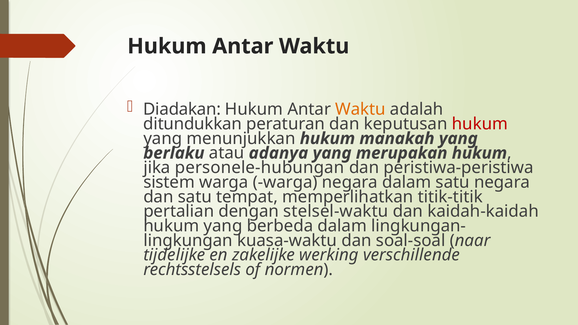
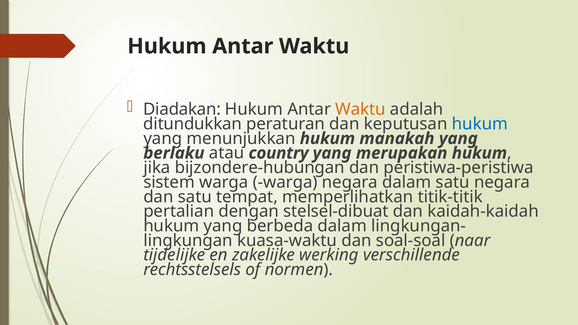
hukum at (480, 124) colour: red -> blue
adanya: adanya -> country
personele-hubungan: personele-hubungan -> bijzondere-hubungan
stelsel-waktu: stelsel-waktu -> stelsel-dibuat
